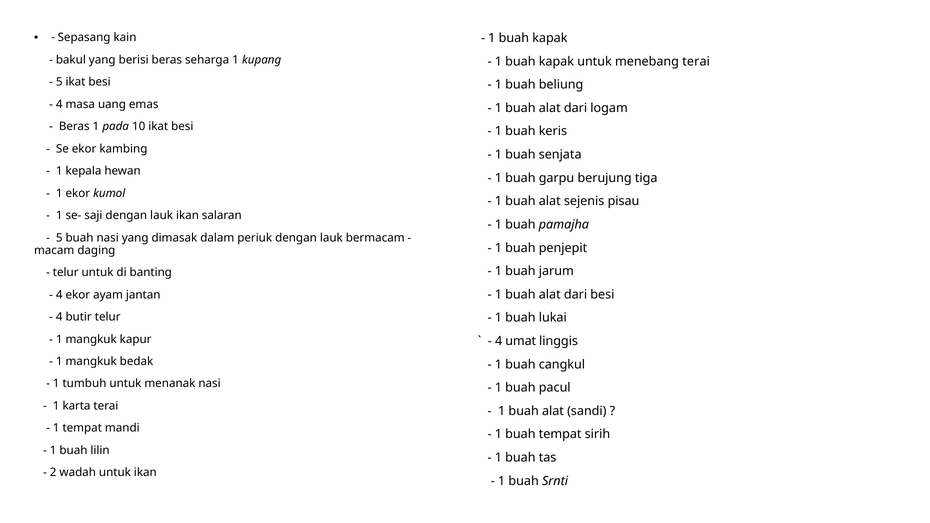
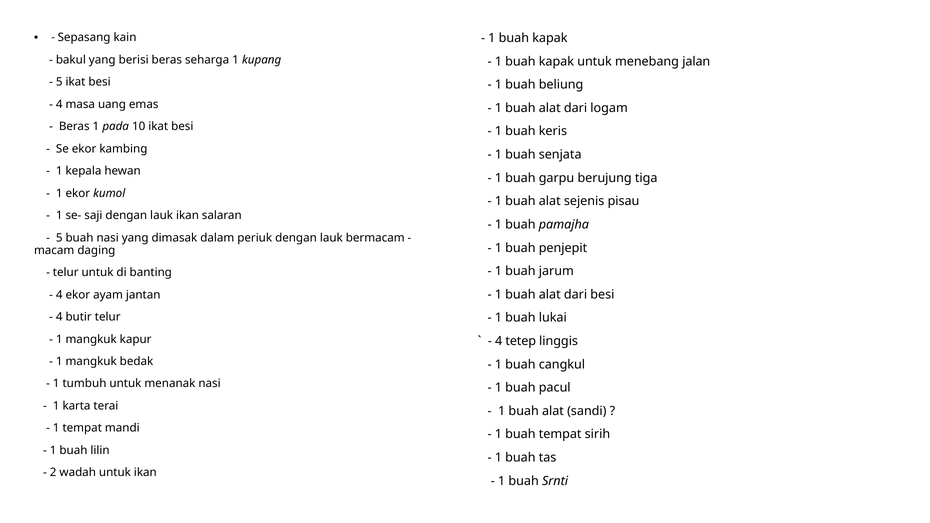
menebang terai: terai -> jalan
umat: umat -> tetep
